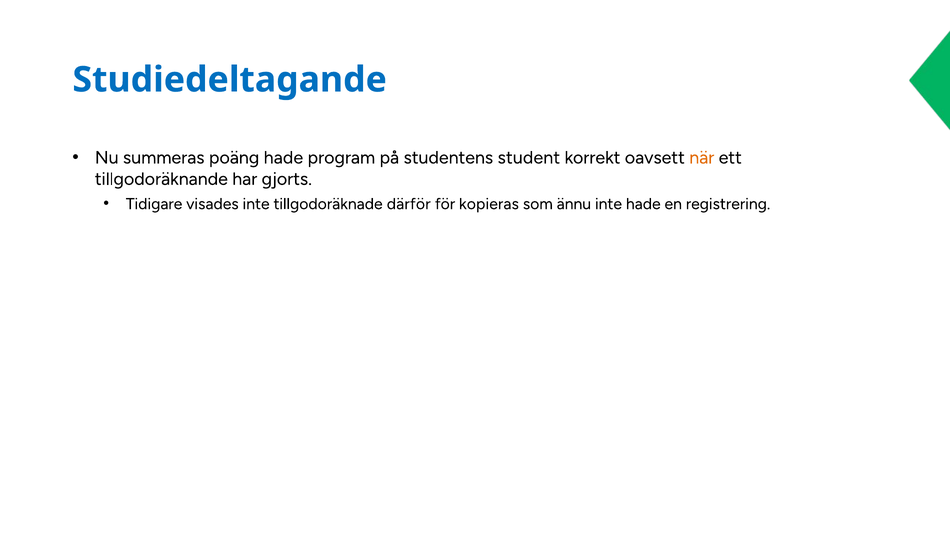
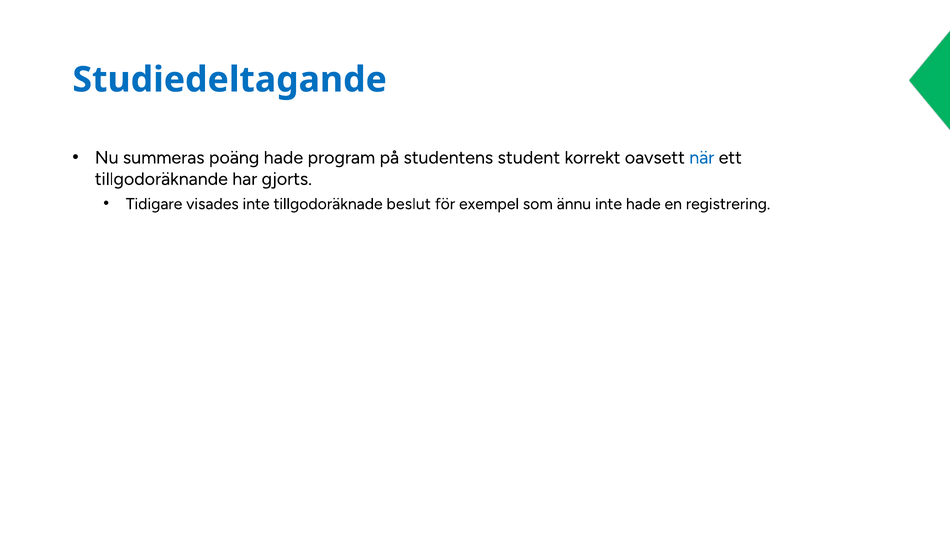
när colour: orange -> blue
därför: därför -> beslut
kopieras: kopieras -> exempel
